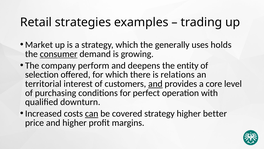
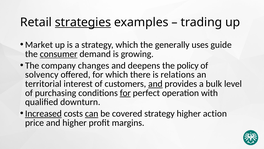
strategies underline: none -> present
holds: holds -> guide
perform: perform -> changes
entity: entity -> policy
selection: selection -> solvency
core: core -> bulk
for at (125, 93) underline: none -> present
Increased underline: none -> present
better: better -> action
